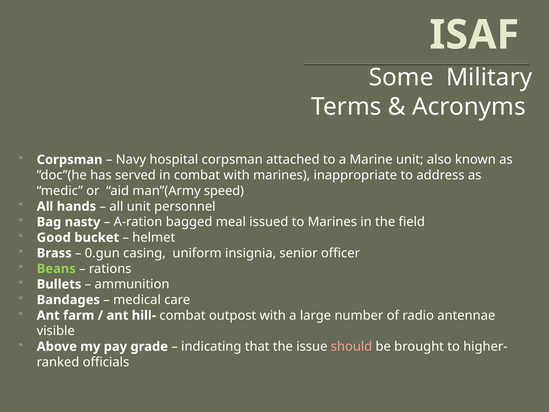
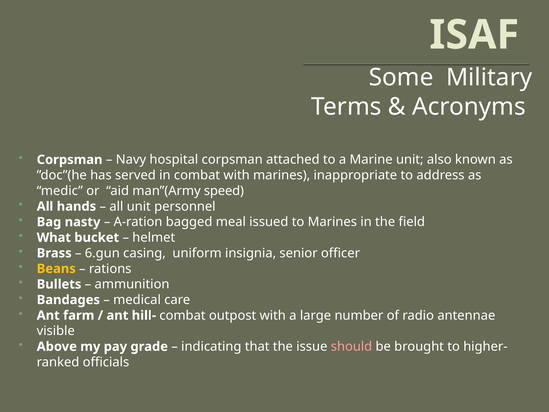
Good: Good -> What
0.gun: 0.gun -> 6.gun
Beans colour: light green -> yellow
